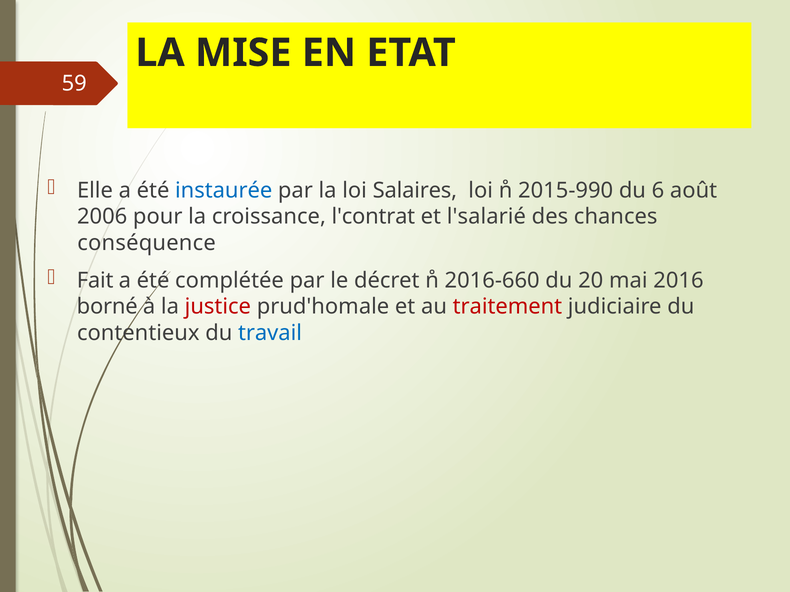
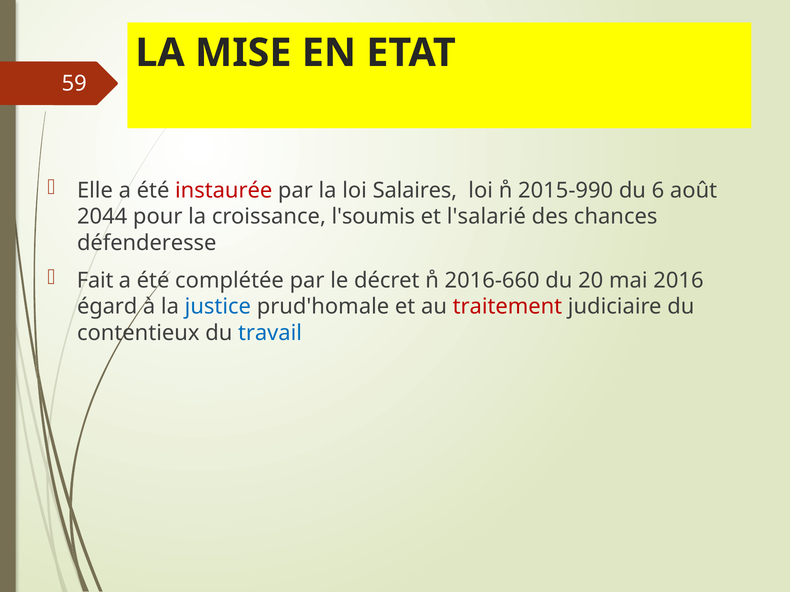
instaurée colour: blue -> red
2006: 2006 -> 2044
l'contrat: l'contrat -> l'soumis
conséquence: conséquence -> défenderesse
borné: borné -> égard
justice colour: red -> blue
